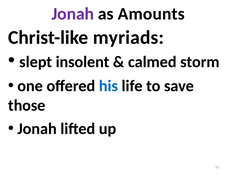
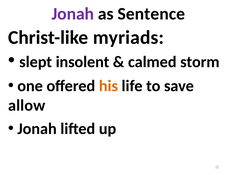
Amounts: Amounts -> Sentence
his colour: blue -> orange
those: those -> allow
